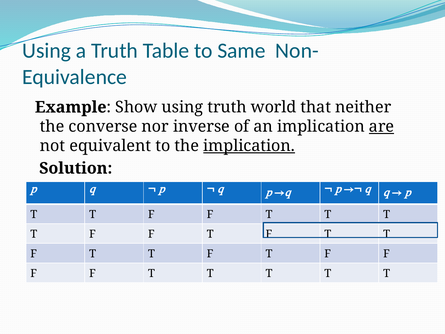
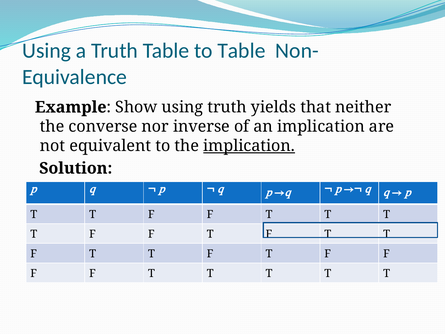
to Same: Same -> Table
world: world -> yields
are underline: present -> none
